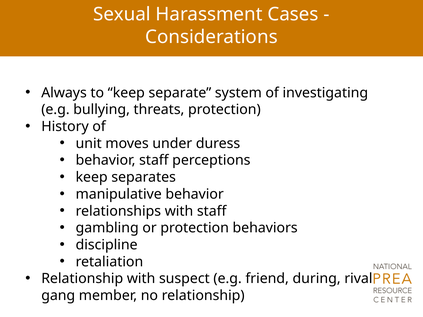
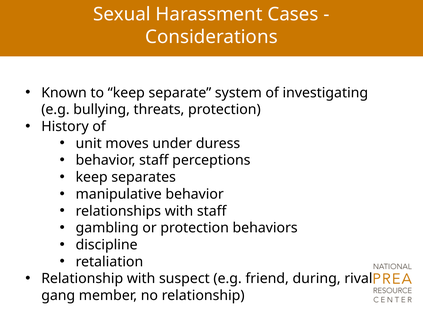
Always: Always -> Known
